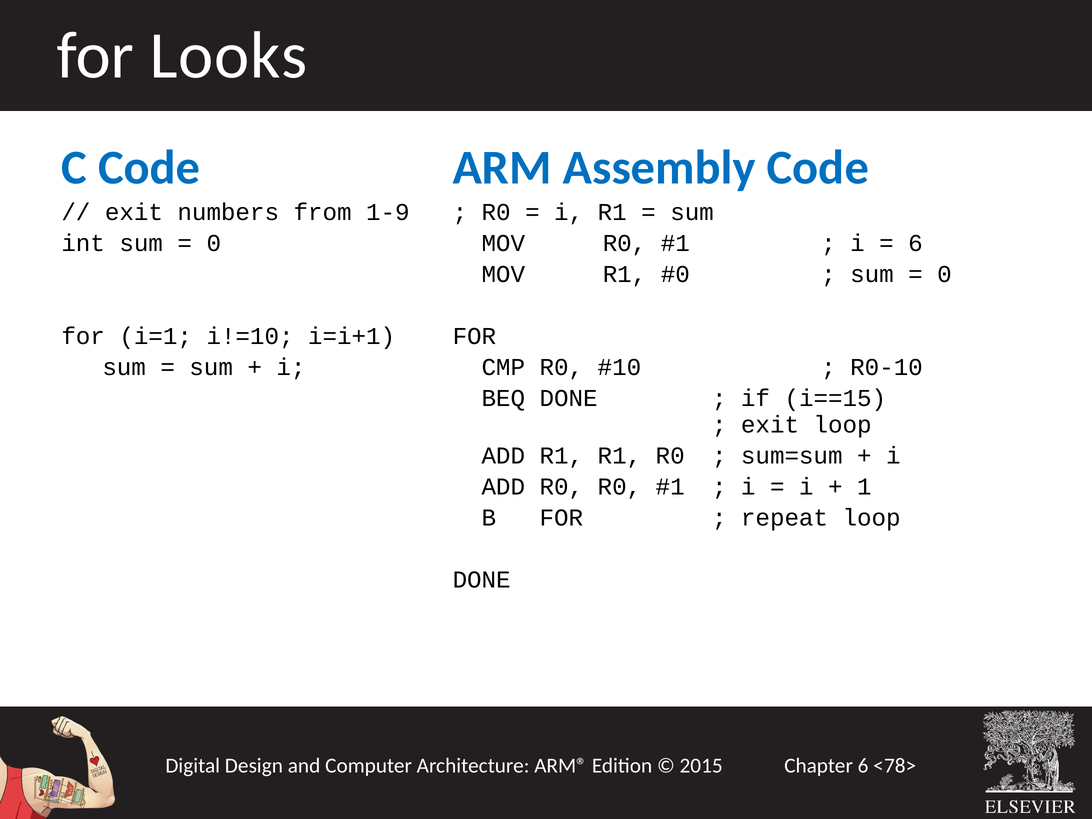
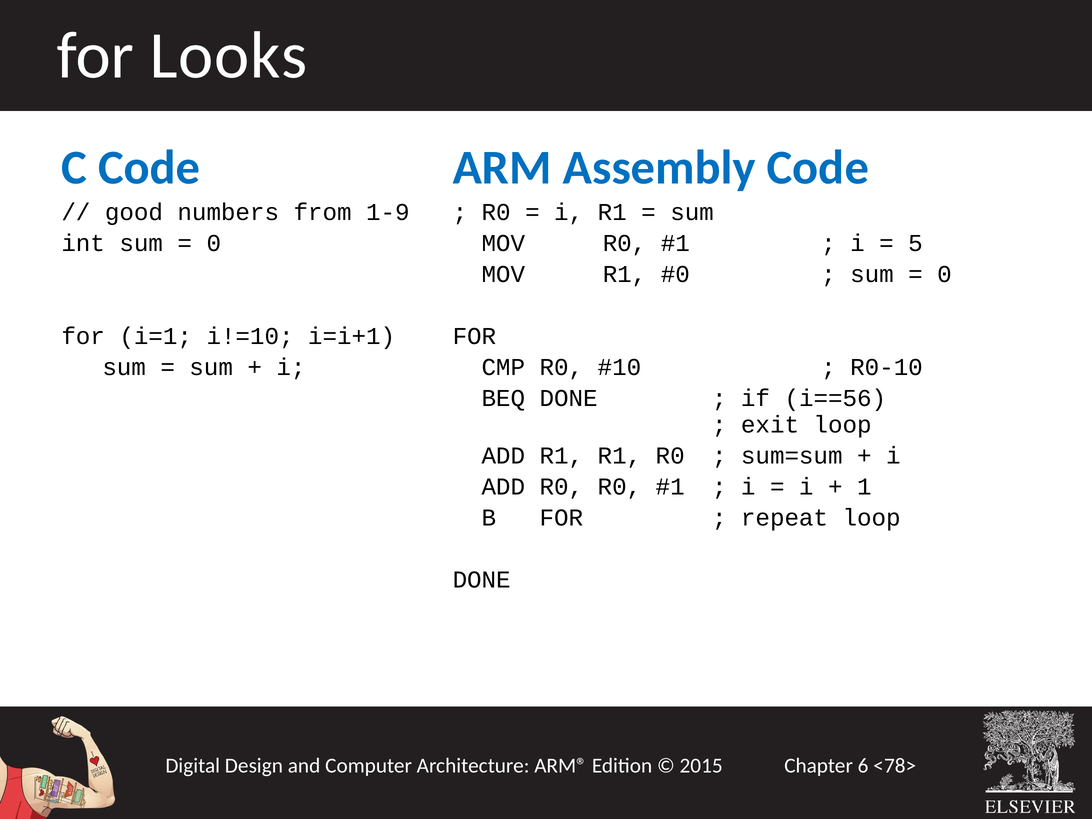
exit at (134, 212): exit -> good
6 at (915, 243): 6 -> 5
i==15: i==15 -> i==56
